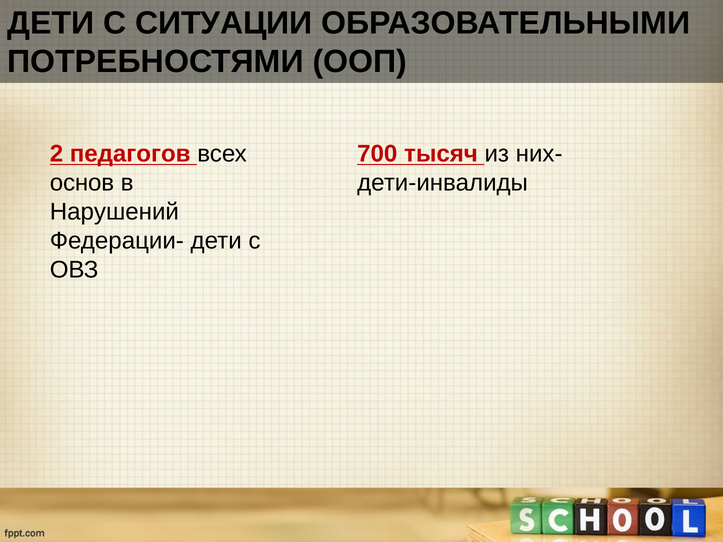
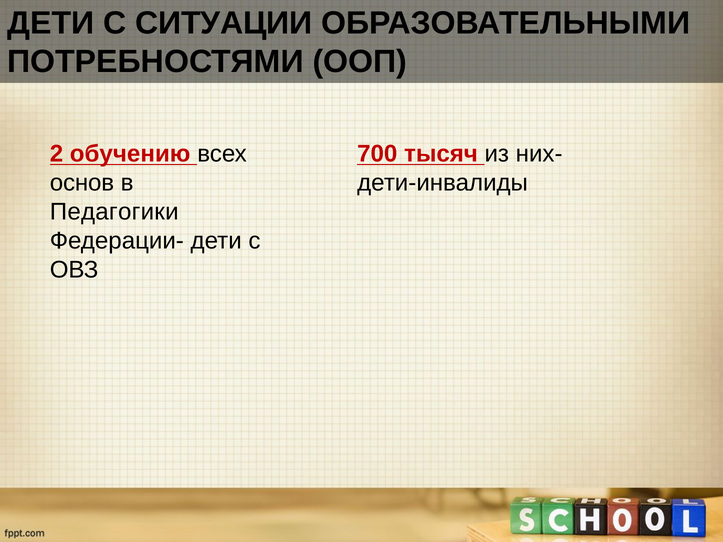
педагогов: педагогов -> обучению
Нарушений: Нарушений -> Педагогики
